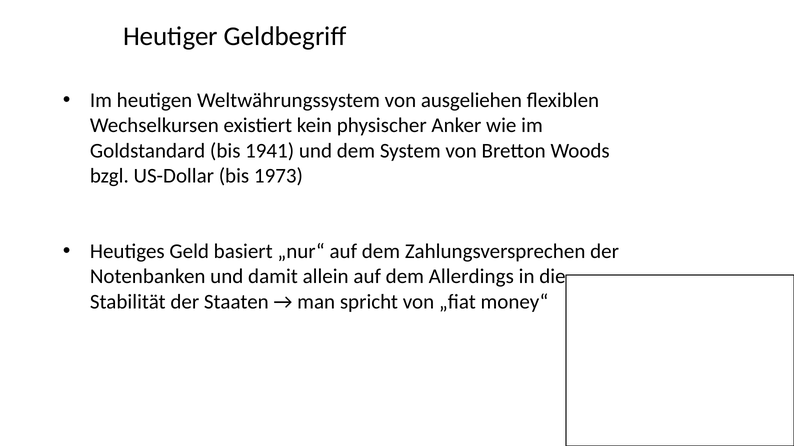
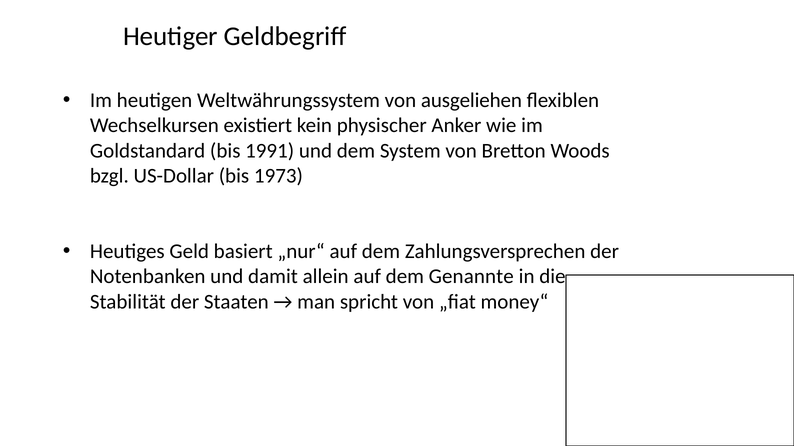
1941: 1941 -> 1991
Allerdings: Allerdings -> Genannte
